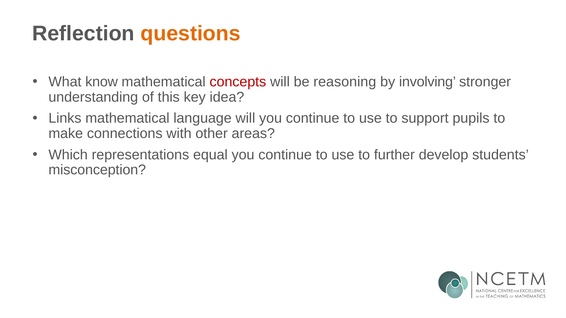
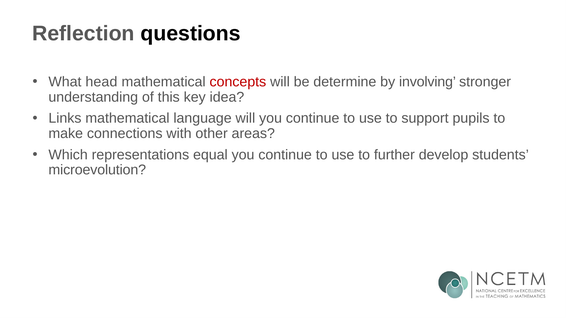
questions colour: orange -> black
know: know -> head
reasoning: reasoning -> determine
misconception: misconception -> microevolution
